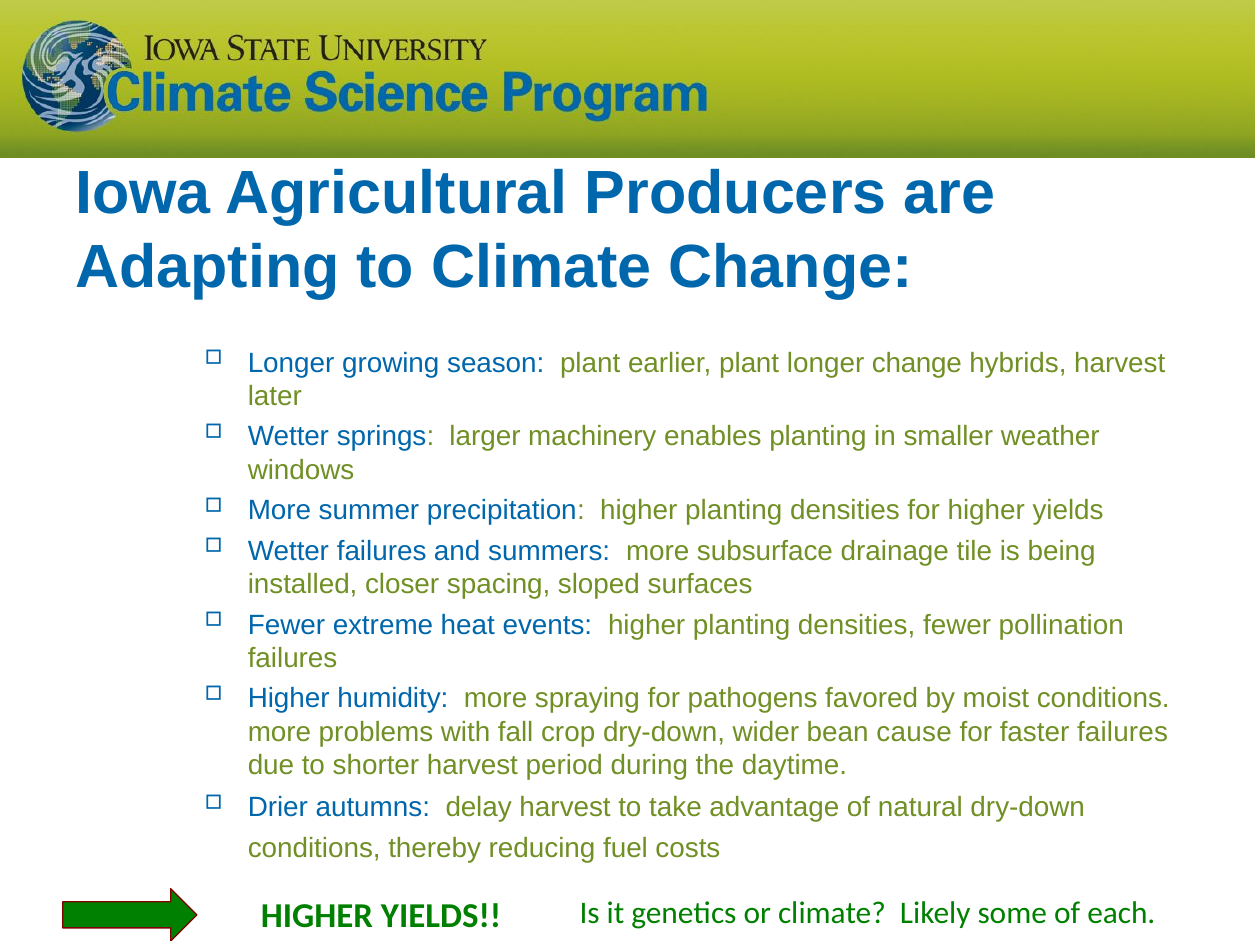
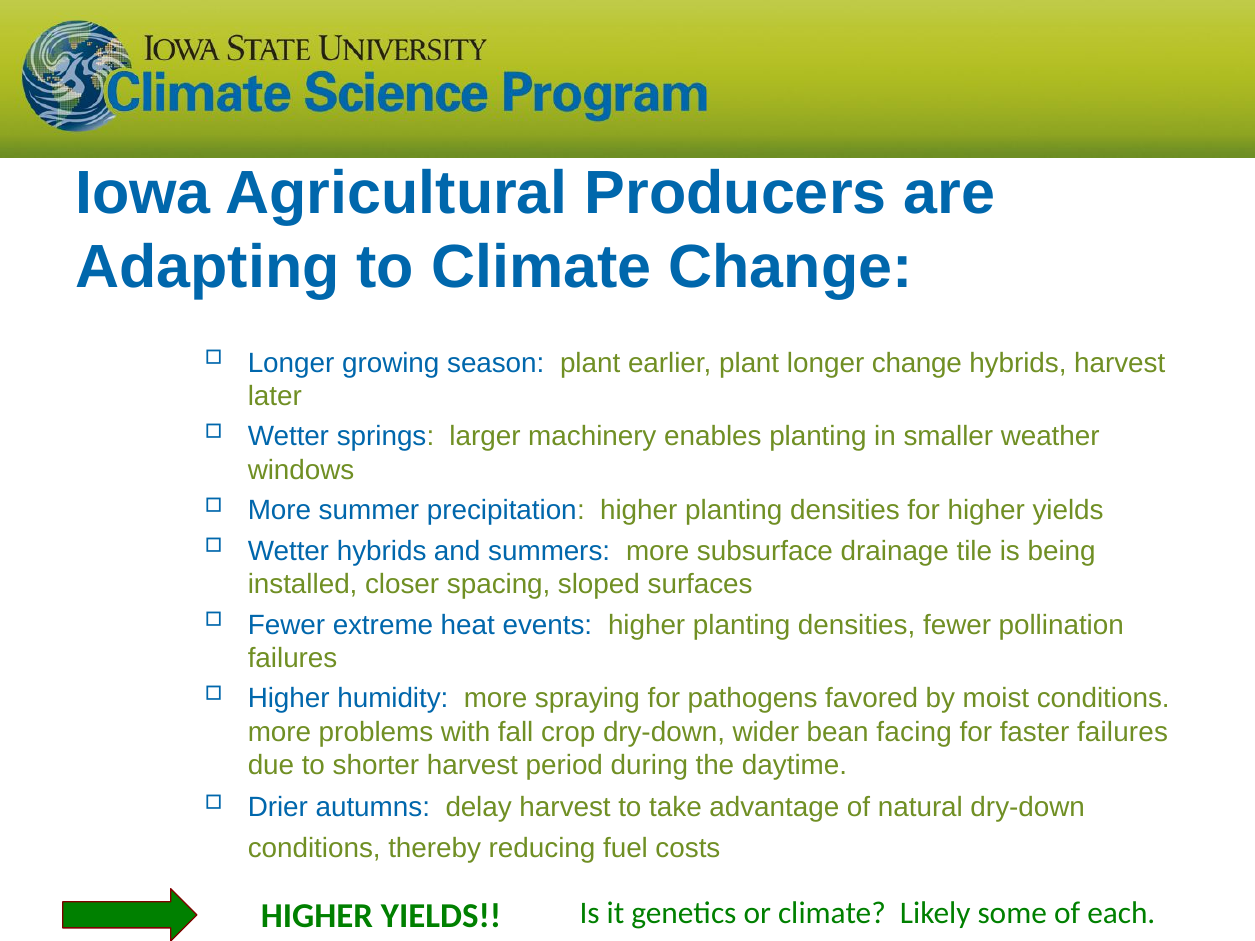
Wetter failures: failures -> hybrids
cause: cause -> facing
